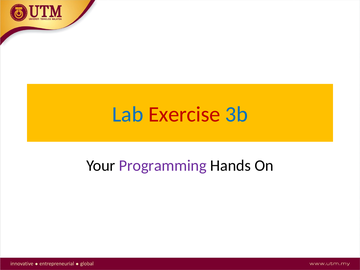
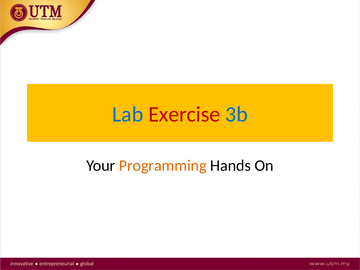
Programming colour: purple -> orange
